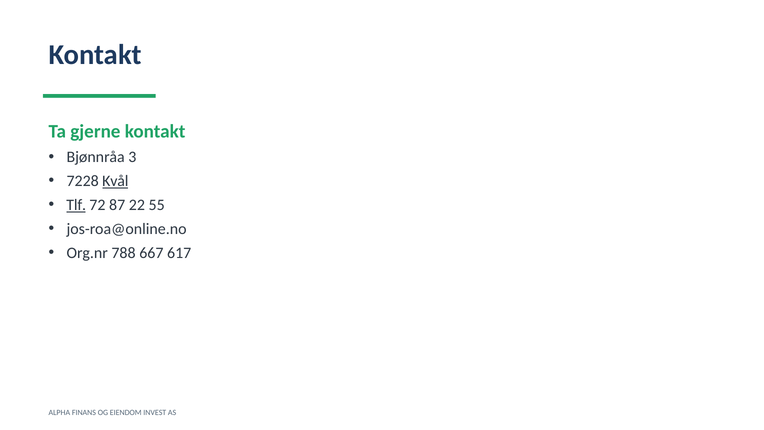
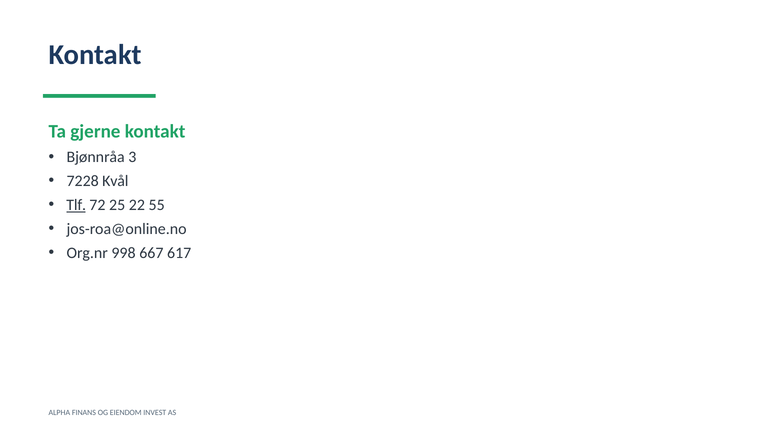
Kvål underline: present -> none
87: 87 -> 25
788: 788 -> 998
